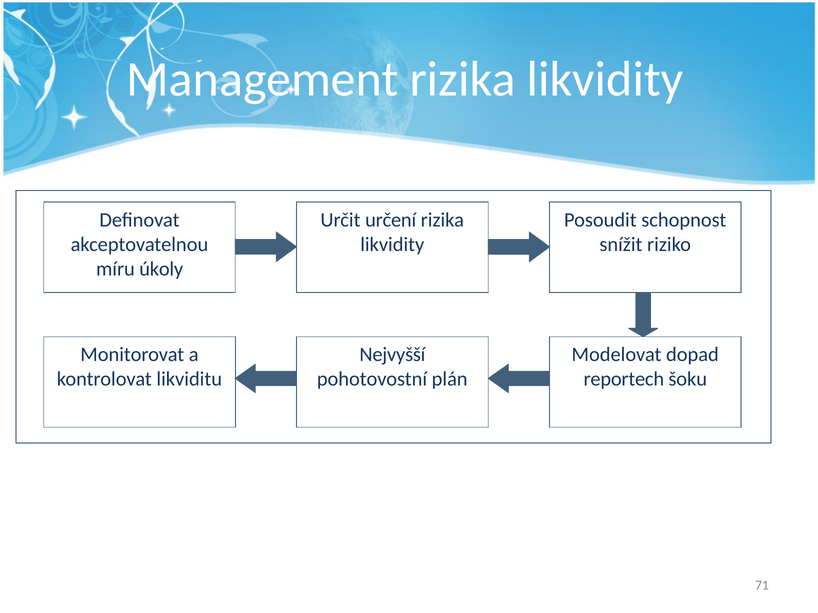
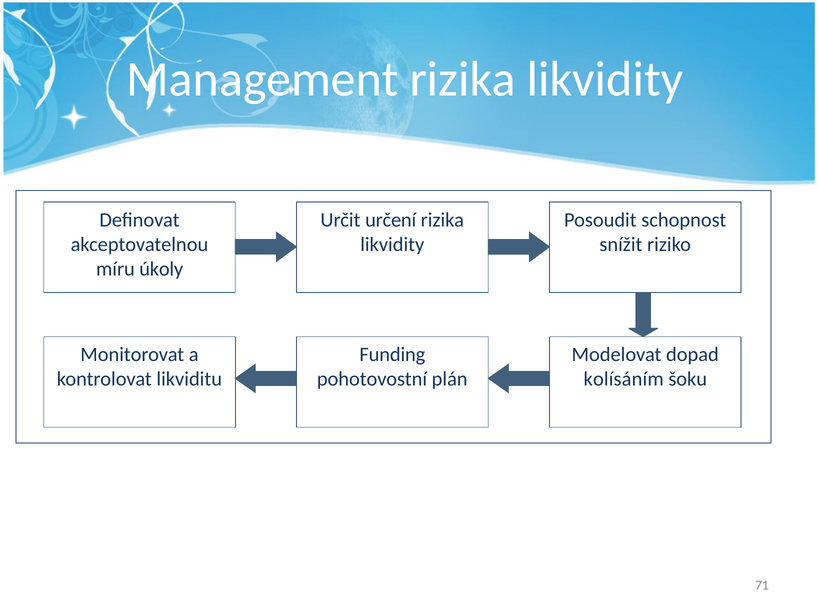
Nejvyšší: Nejvyšší -> Funding
reportech: reportech -> kolísáním
